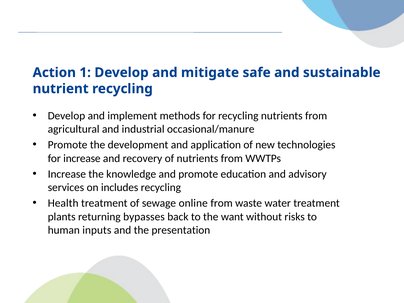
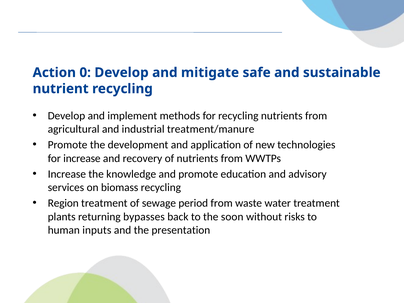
1: 1 -> 0
occasional/manure: occasional/manure -> treatment/manure
includes: includes -> biomass
Health: Health -> Region
online: online -> period
want: want -> soon
